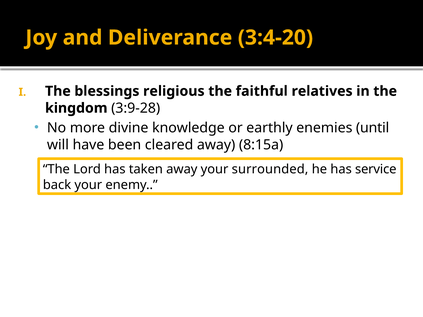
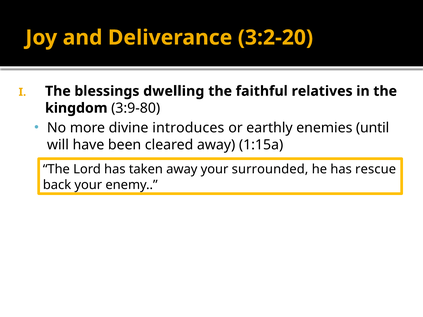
3:4-20: 3:4-20 -> 3:2-20
religious: religious -> dwelling
3:9-28: 3:9-28 -> 3:9-80
knowledge: knowledge -> introduces
8:15a: 8:15a -> 1:15a
service: service -> rescue
